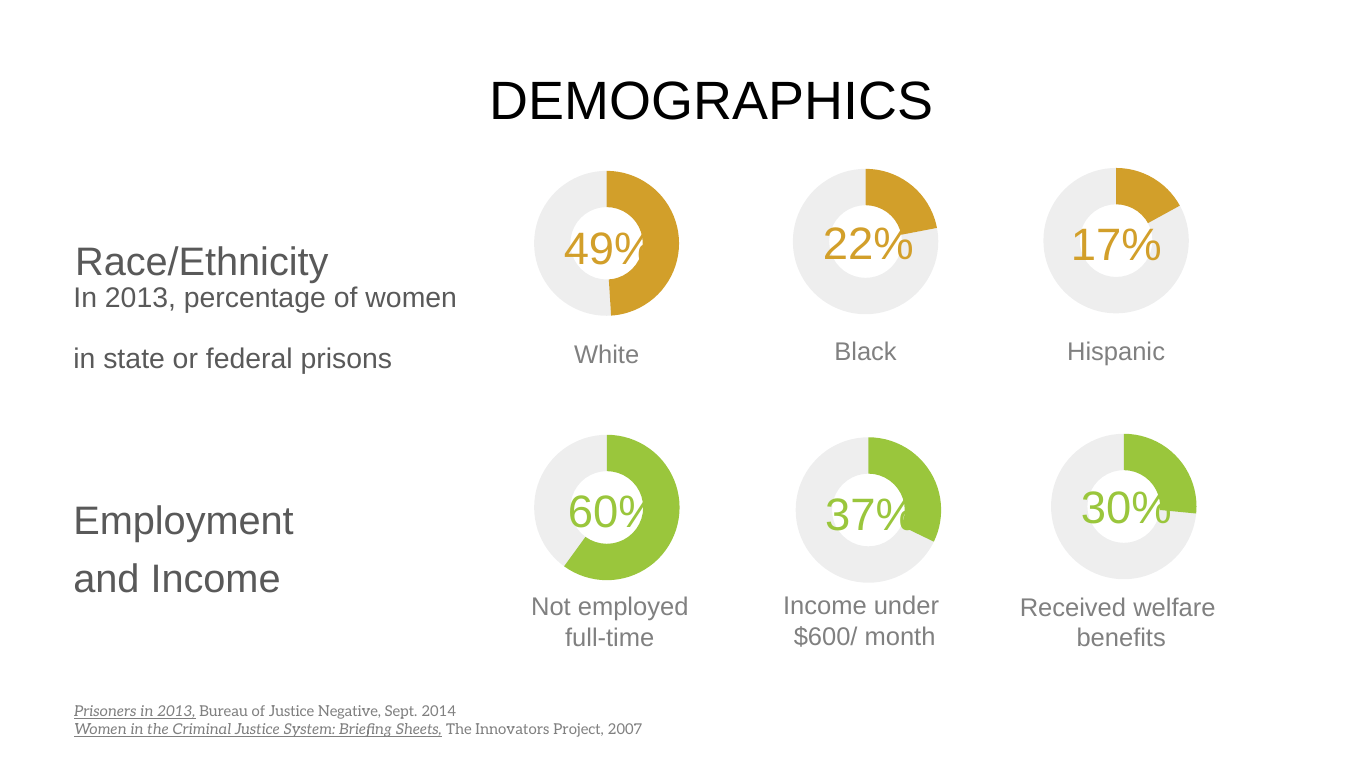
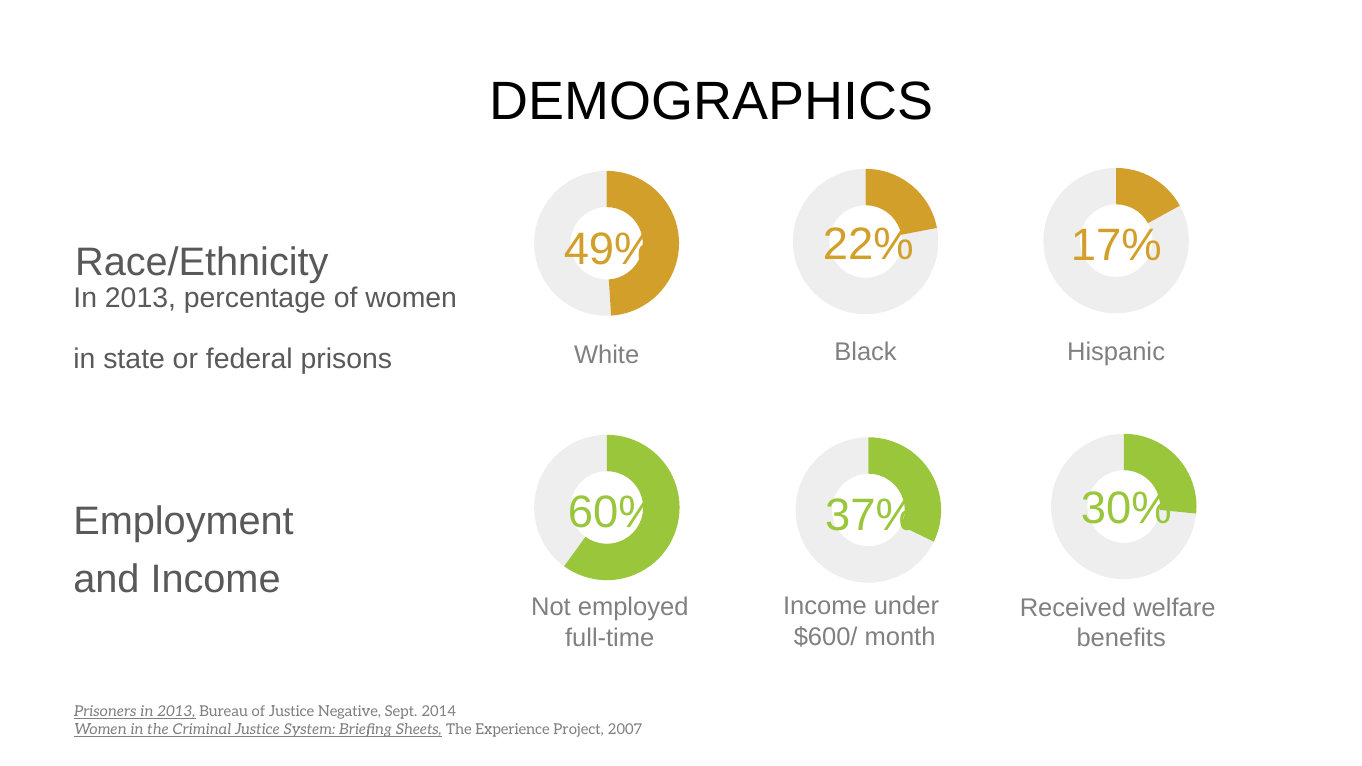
Innovators: Innovators -> Experience
